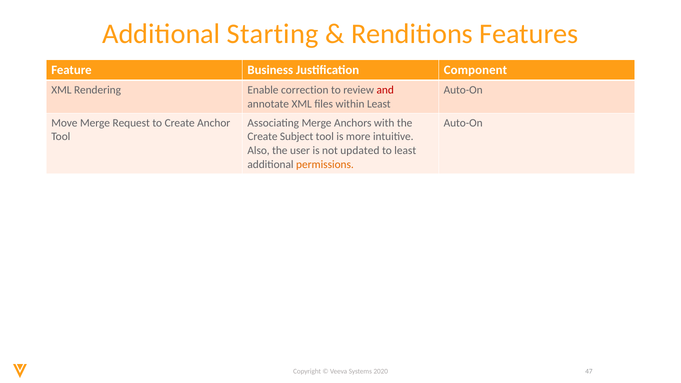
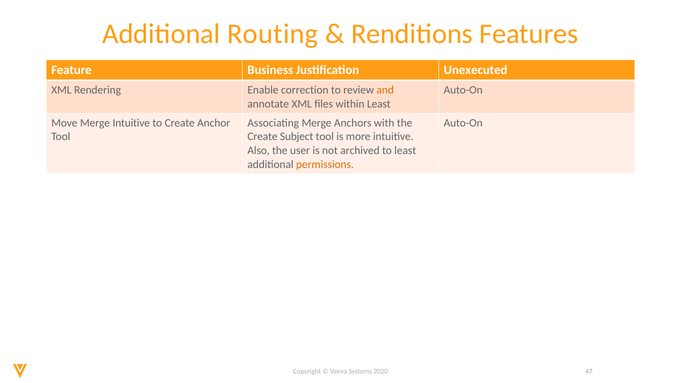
Starting: Starting -> Routing
Component: Component -> Unexecuted
and colour: red -> orange
Merge Request: Request -> Intuitive
updated: updated -> archived
